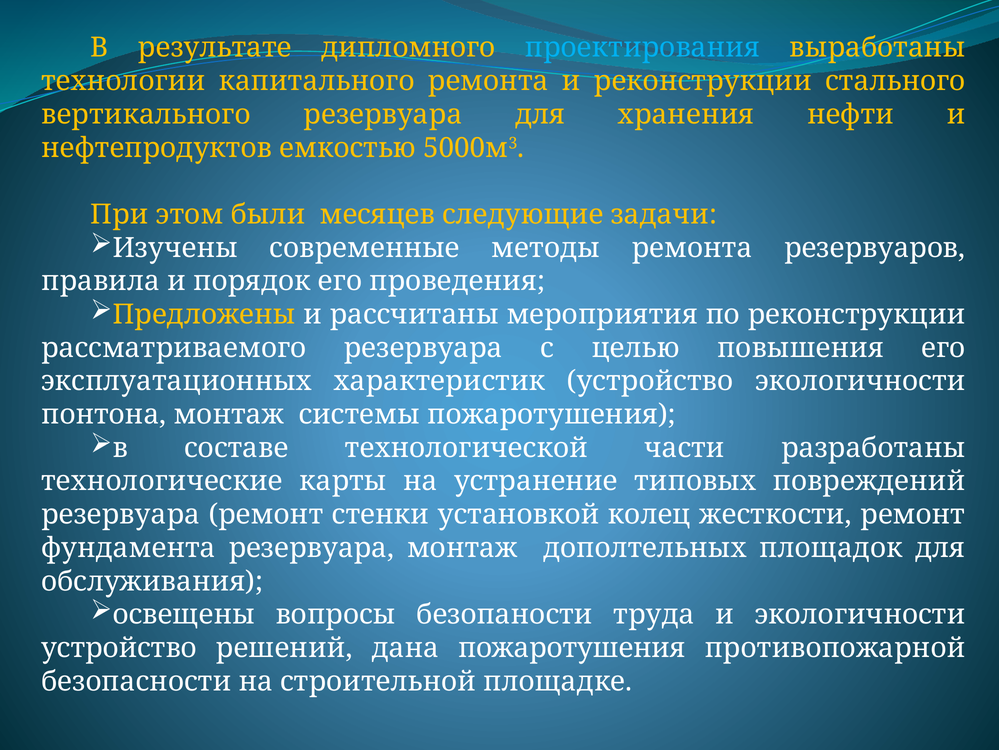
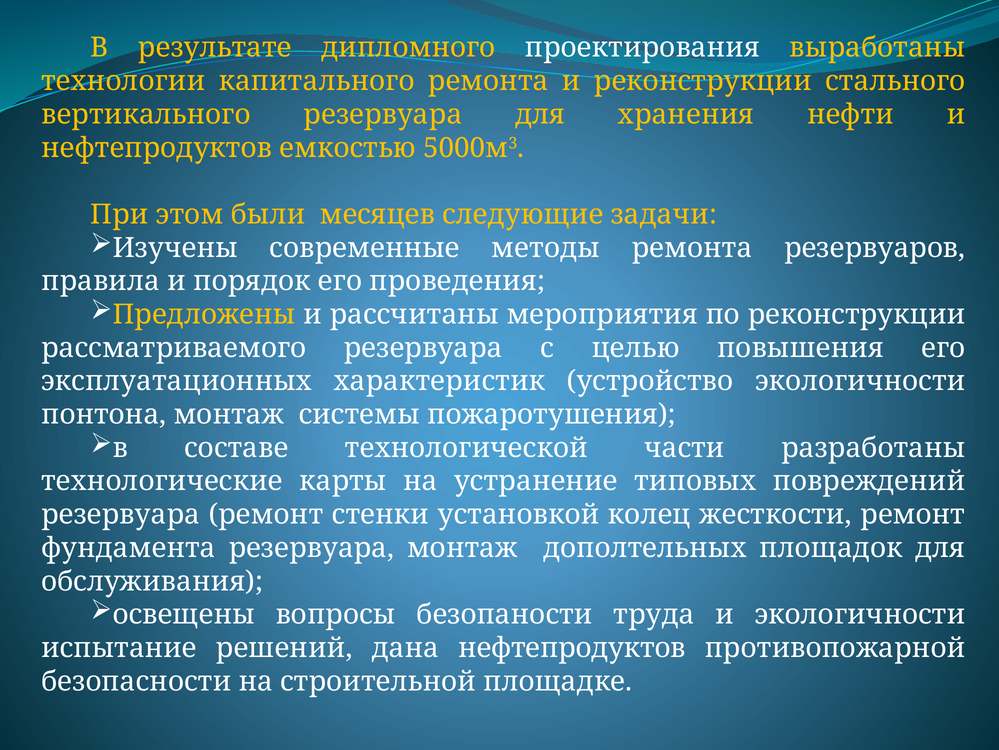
проектирования colour: light blue -> white
устройство at (119, 647): устройство -> испытание
дана пожаротушения: пожаротушения -> нефтепродуктов
